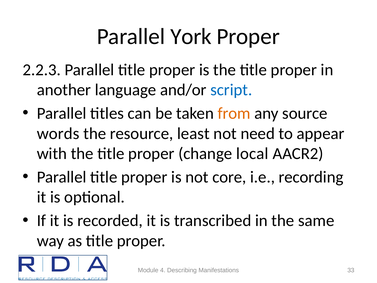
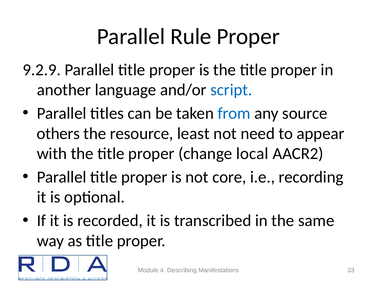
York: York -> Rule
2.2.3: 2.2.3 -> 9.2.9
from colour: orange -> blue
words: words -> others
